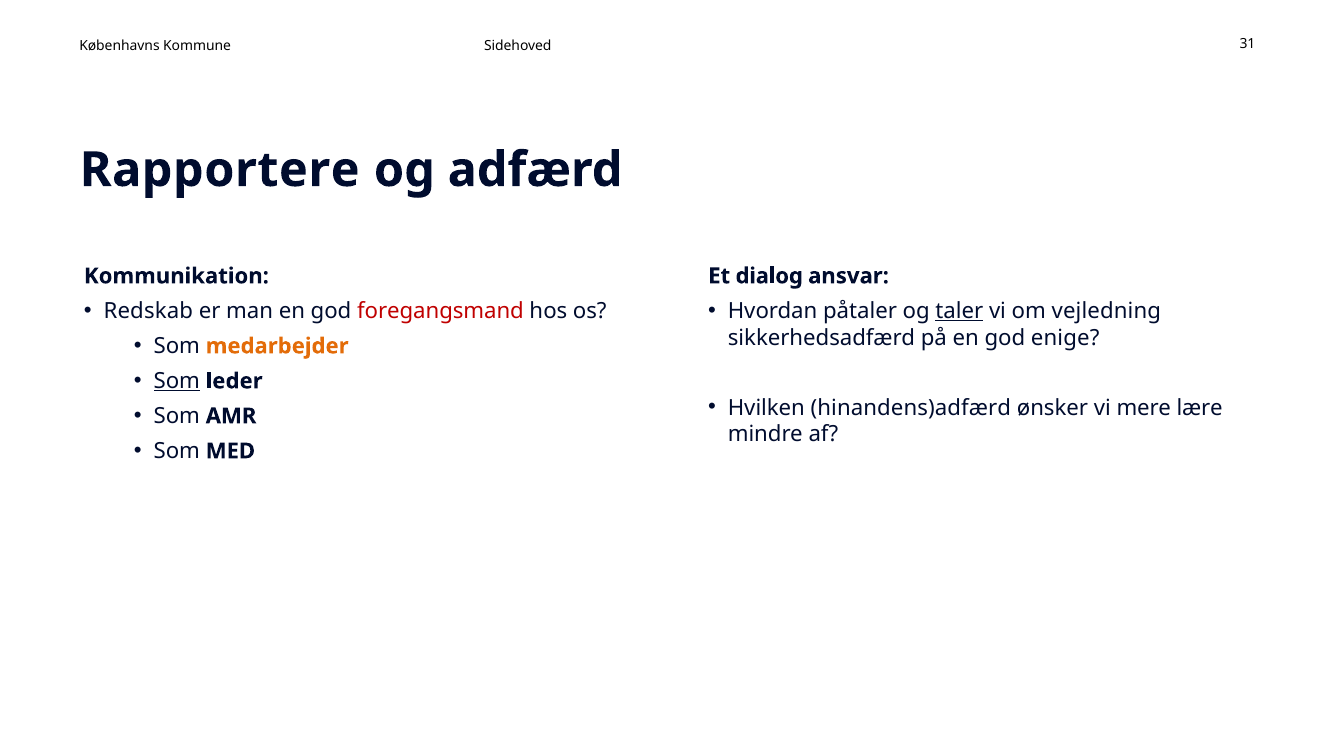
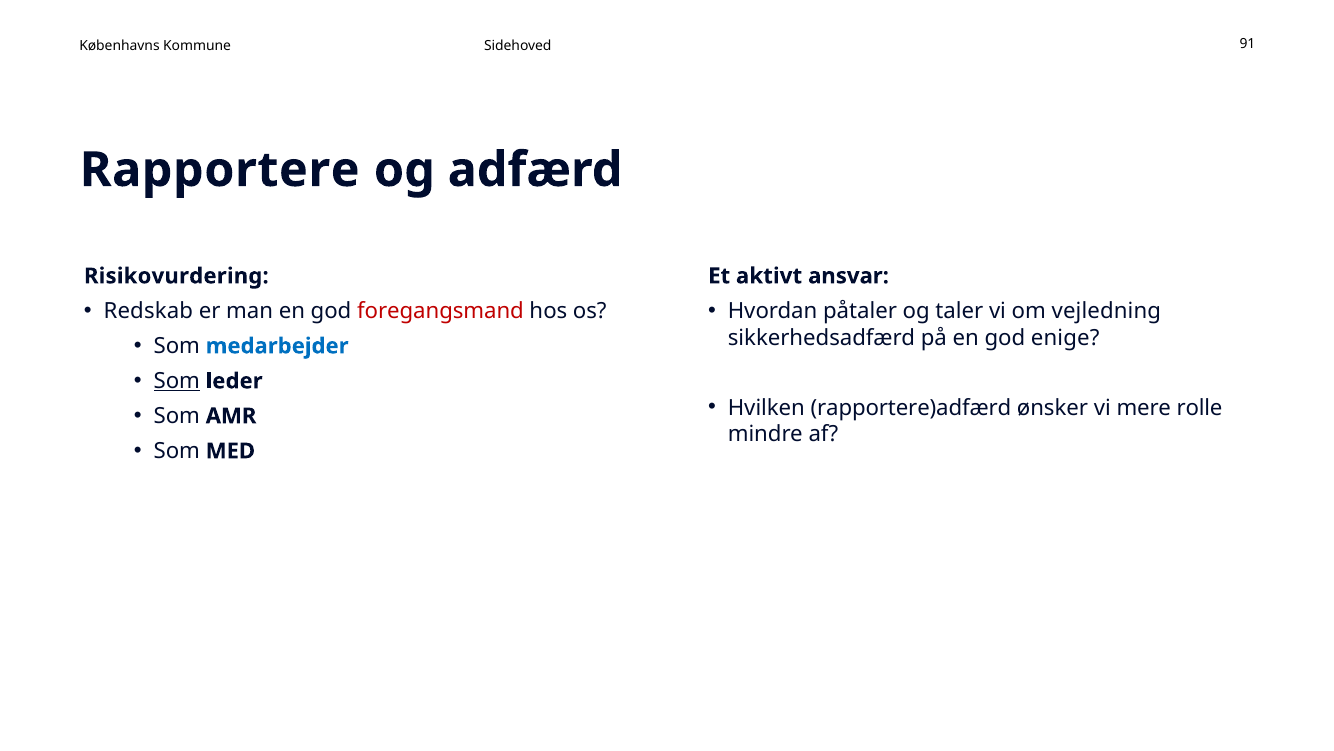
31: 31 -> 91
Kommunikation: Kommunikation -> Risikovurdering
dialog: dialog -> aktivt
taler underline: present -> none
medarbejder colour: orange -> blue
hinandens)adfærd: hinandens)adfærd -> rapportere)adfærd
lære: lære -> rolle
